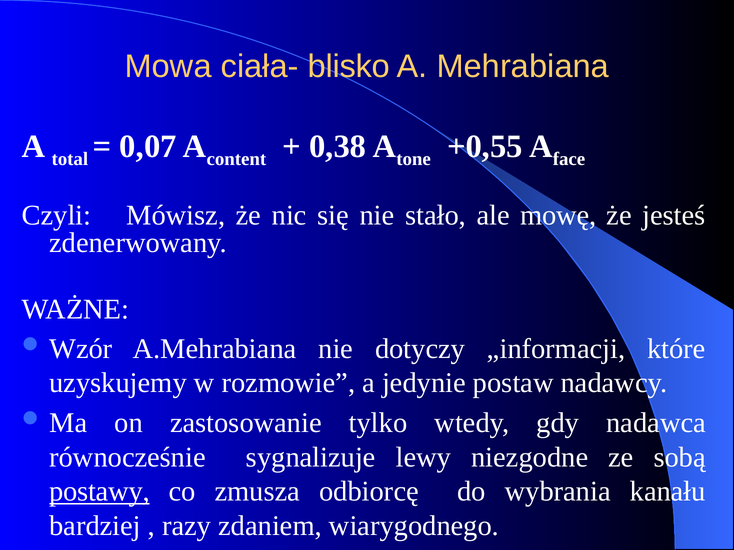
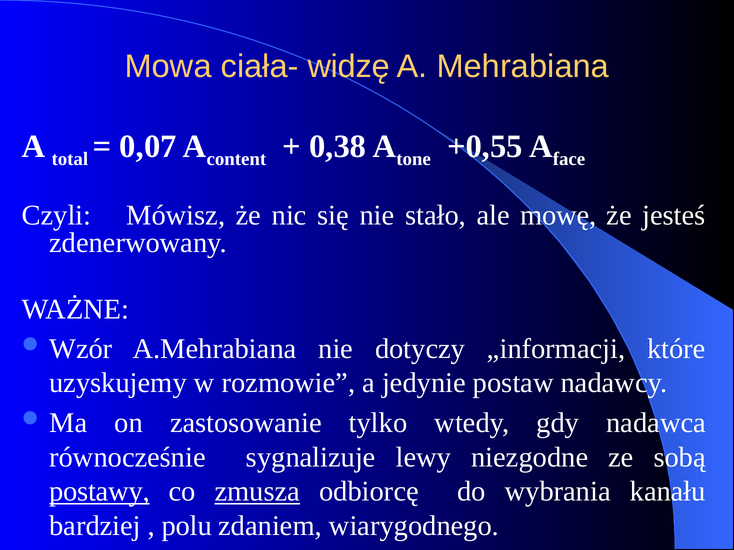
blisko: blisko -> widzę
zmusza underline: none -> present
razy: razy -> polu
